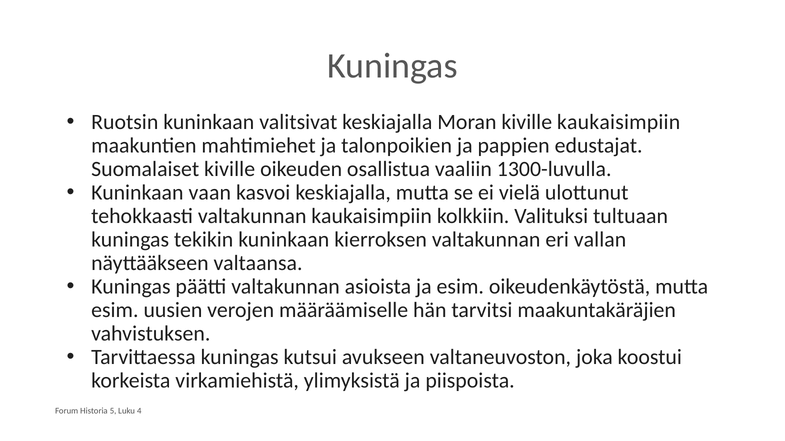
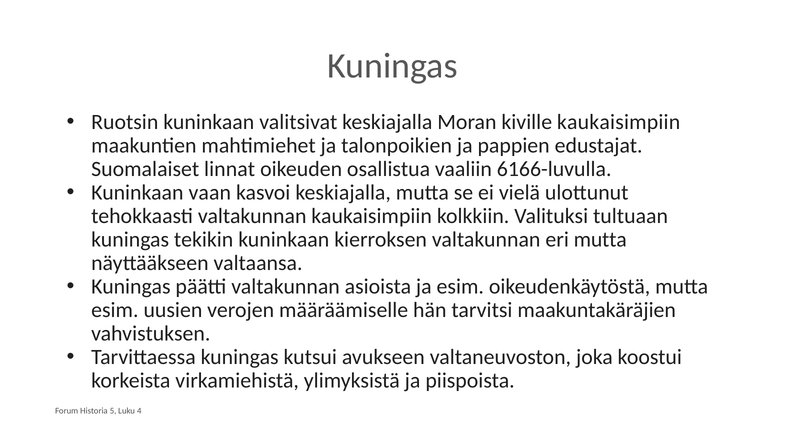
Suomalaiset kiville: kiville -> linnat
1300-luvulla: 1300-luvulla -> 6166-luvulla
eri vallan: vallan -> mutta
